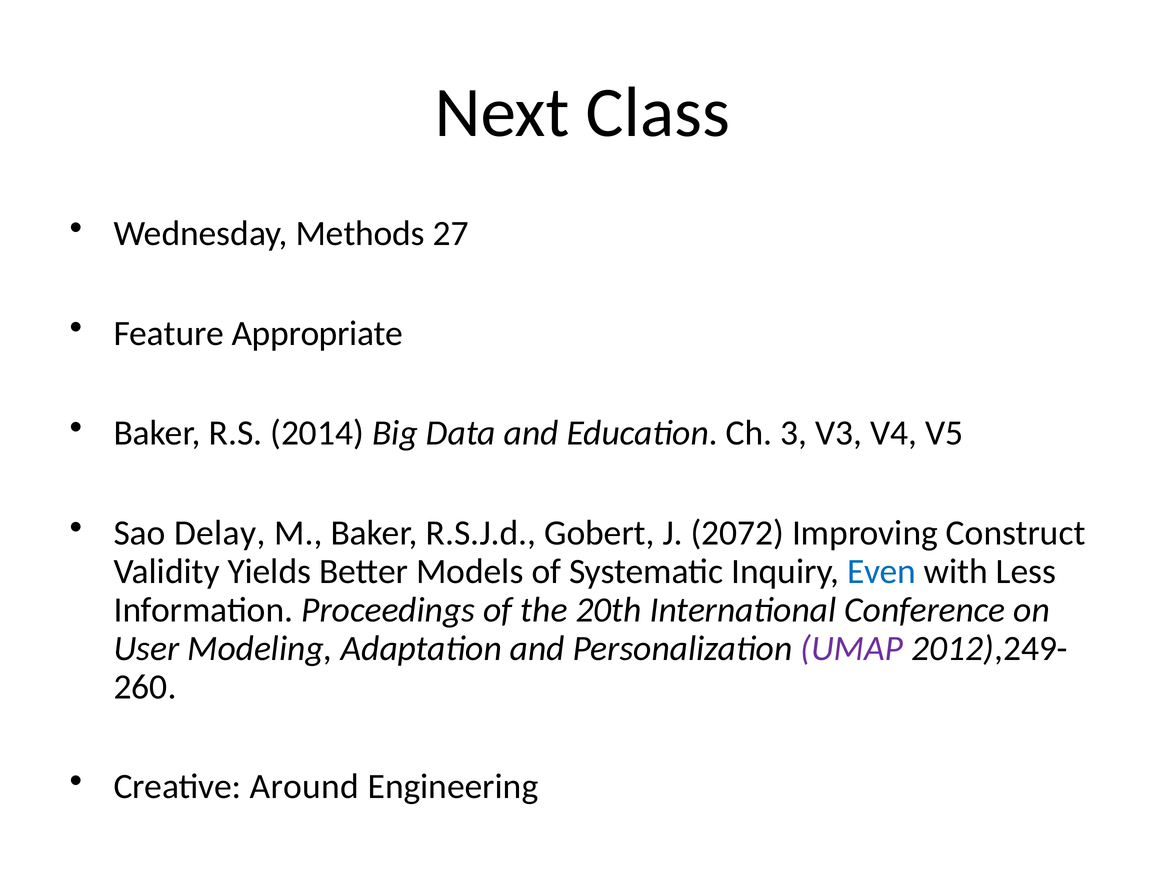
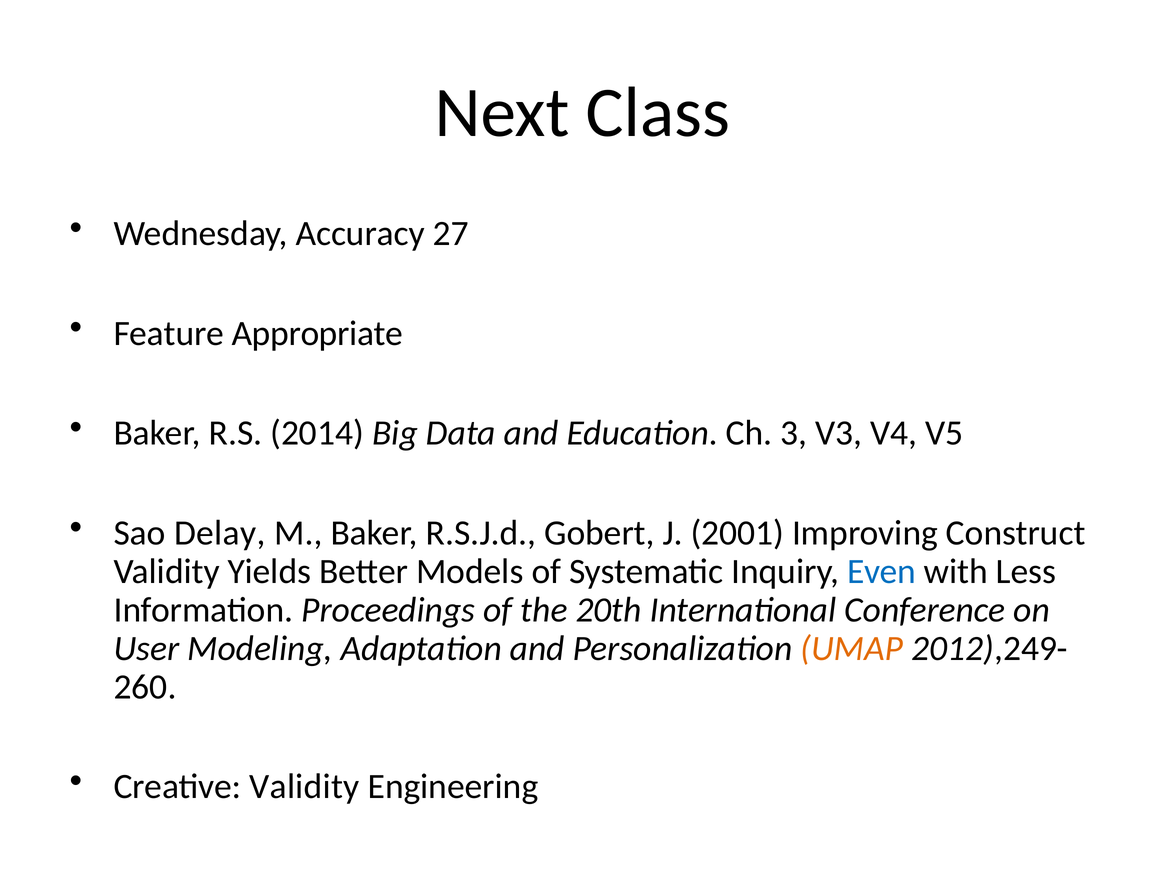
Methods: Methods -> Accuracy
2072: 2072 -> 2001
UMAP colour: purple -> orange
Creative Around: Around -> Validity
